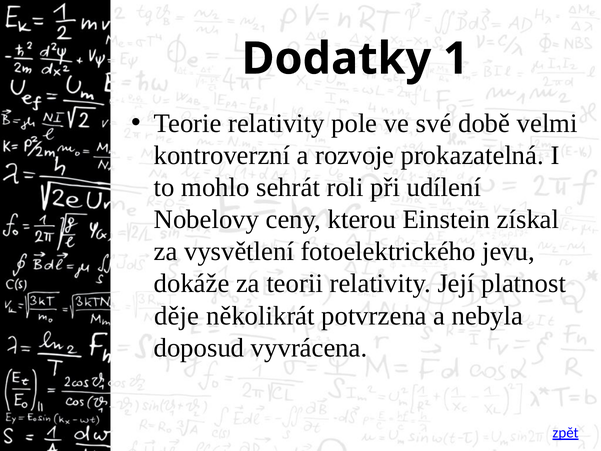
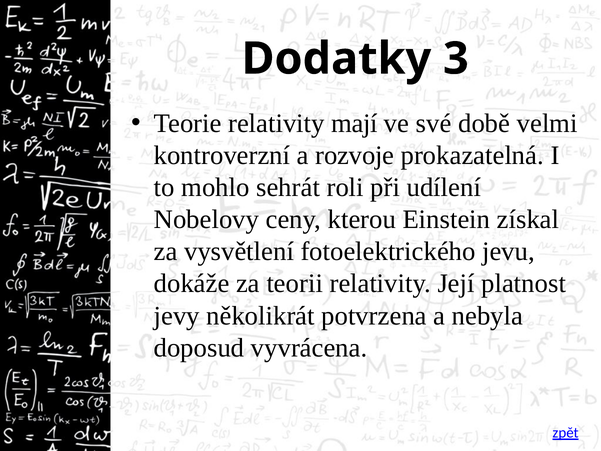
1: 1 -> 3
pole: pole -> mají
děje: děje -> jevy
